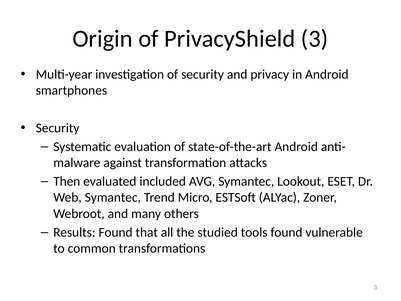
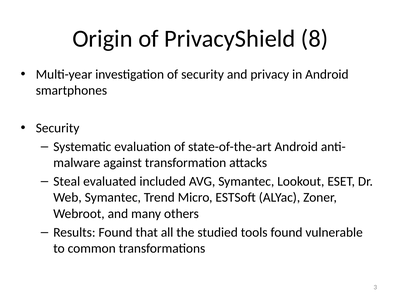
PrivacyShield 3: 3 -> 8
Then: Then -> Steal
